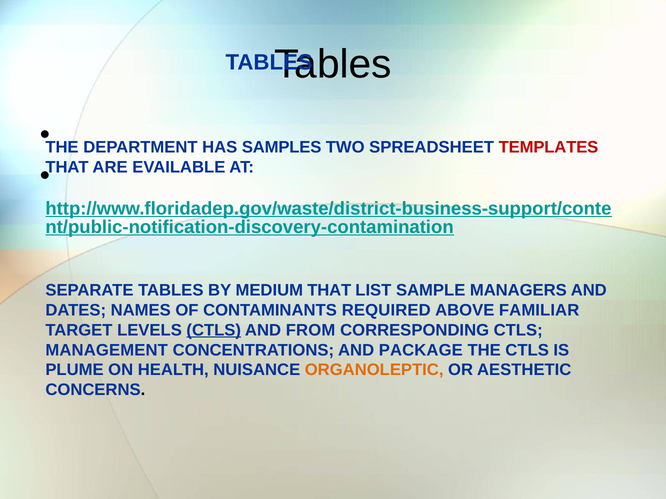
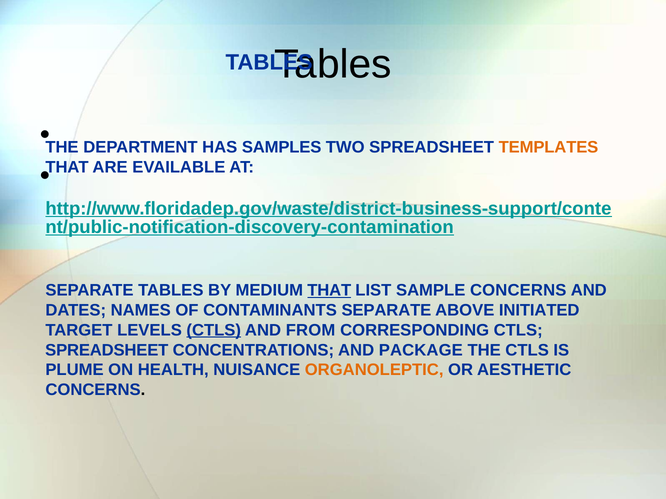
TEMPLATES colour: red -> orange
THAT at (329, 290) underline: none -> present
SAMPLE MANAGERS: MANAGERS -> CONCERNS
CONTAMINANTS REQUIRED: REQUIRED -> SEPARATE
FAMILIAR: FAMILIAR -> INITIATED
MANAGEMENT at (107, 350): MANAGEMENT -> SPREADSHEET
